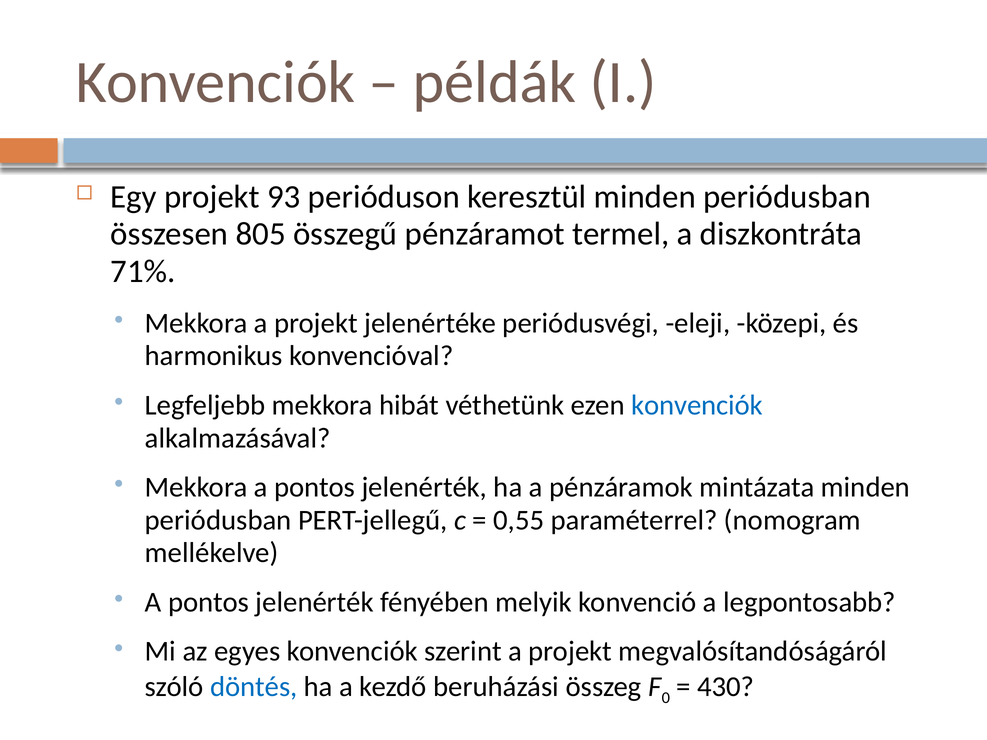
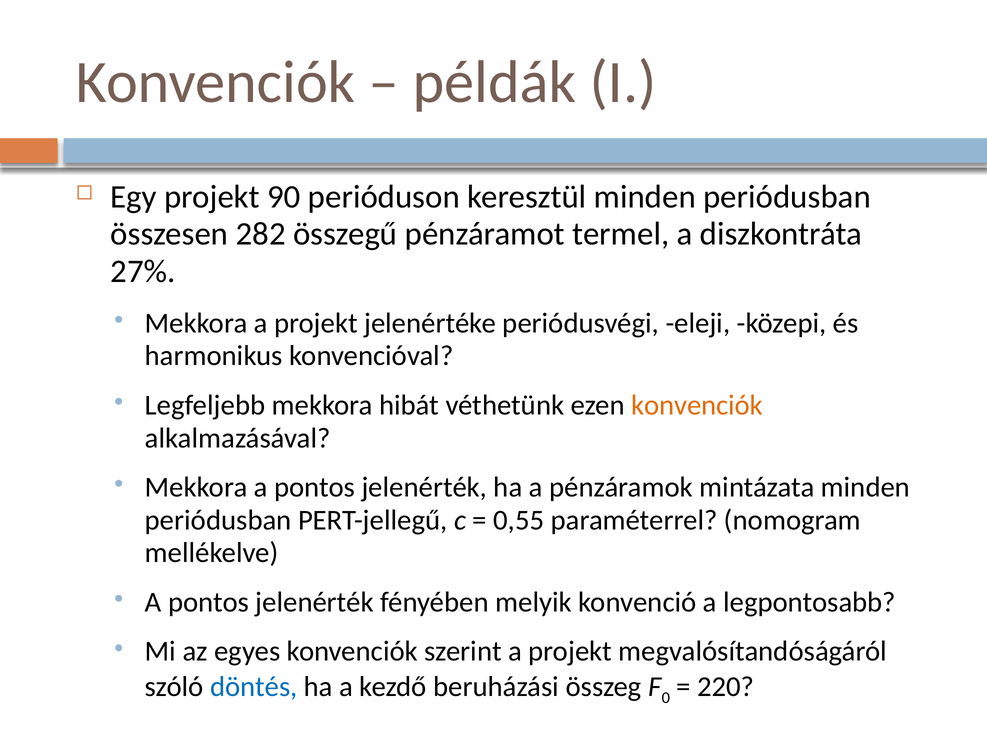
93: 93 -> 90
805: 805 -> 282
71%: 71% -> 27%
konvenciók at (697, 405) colour: blue -> orange
430: 430 -> 220
